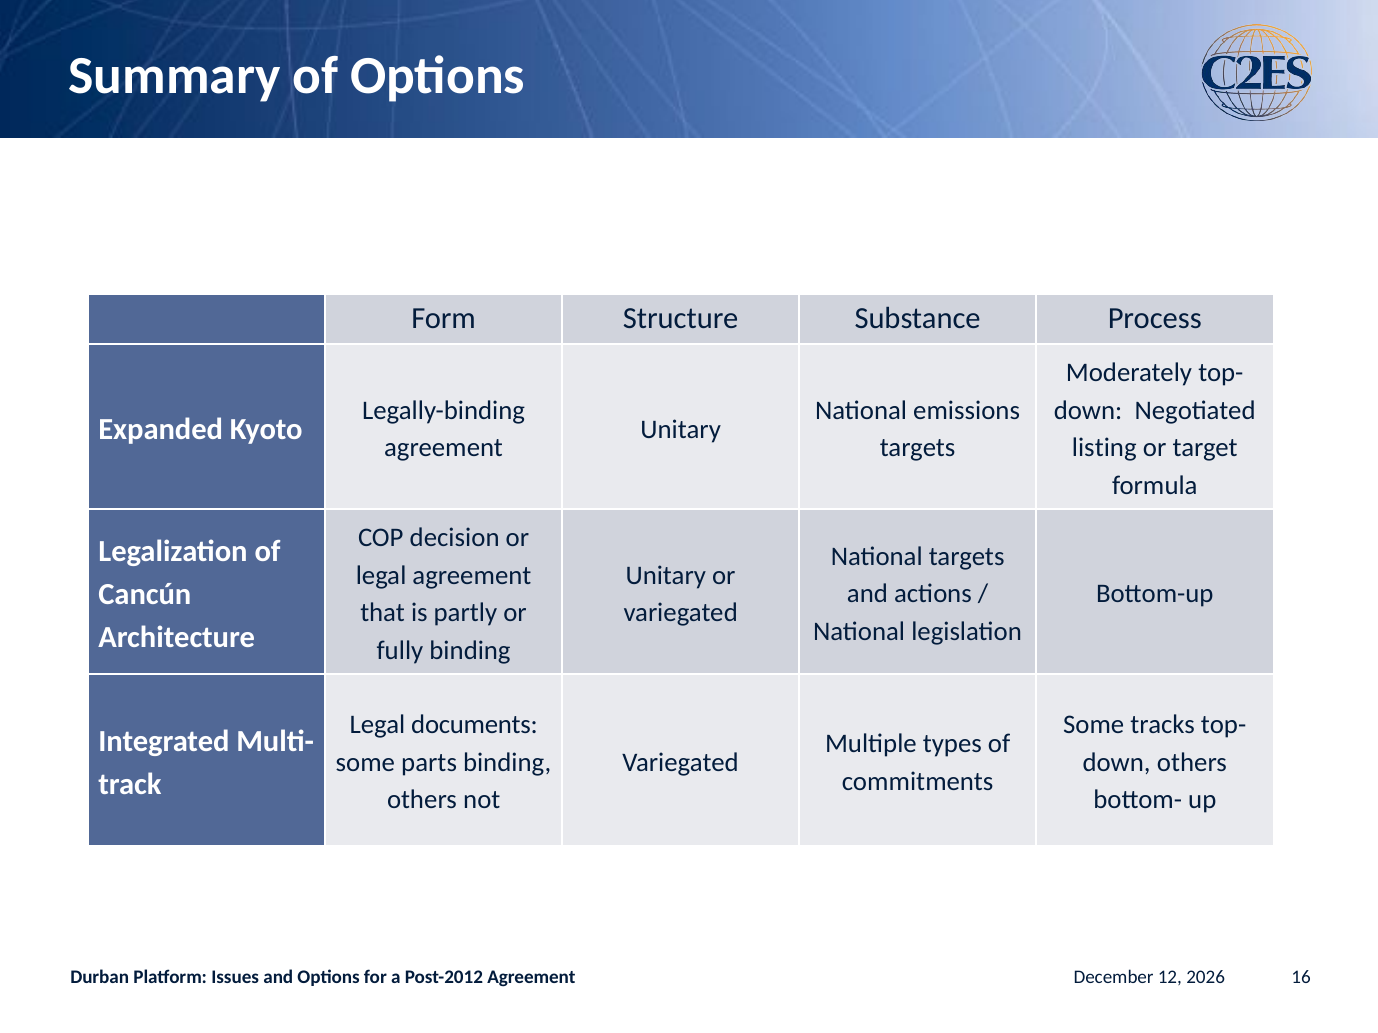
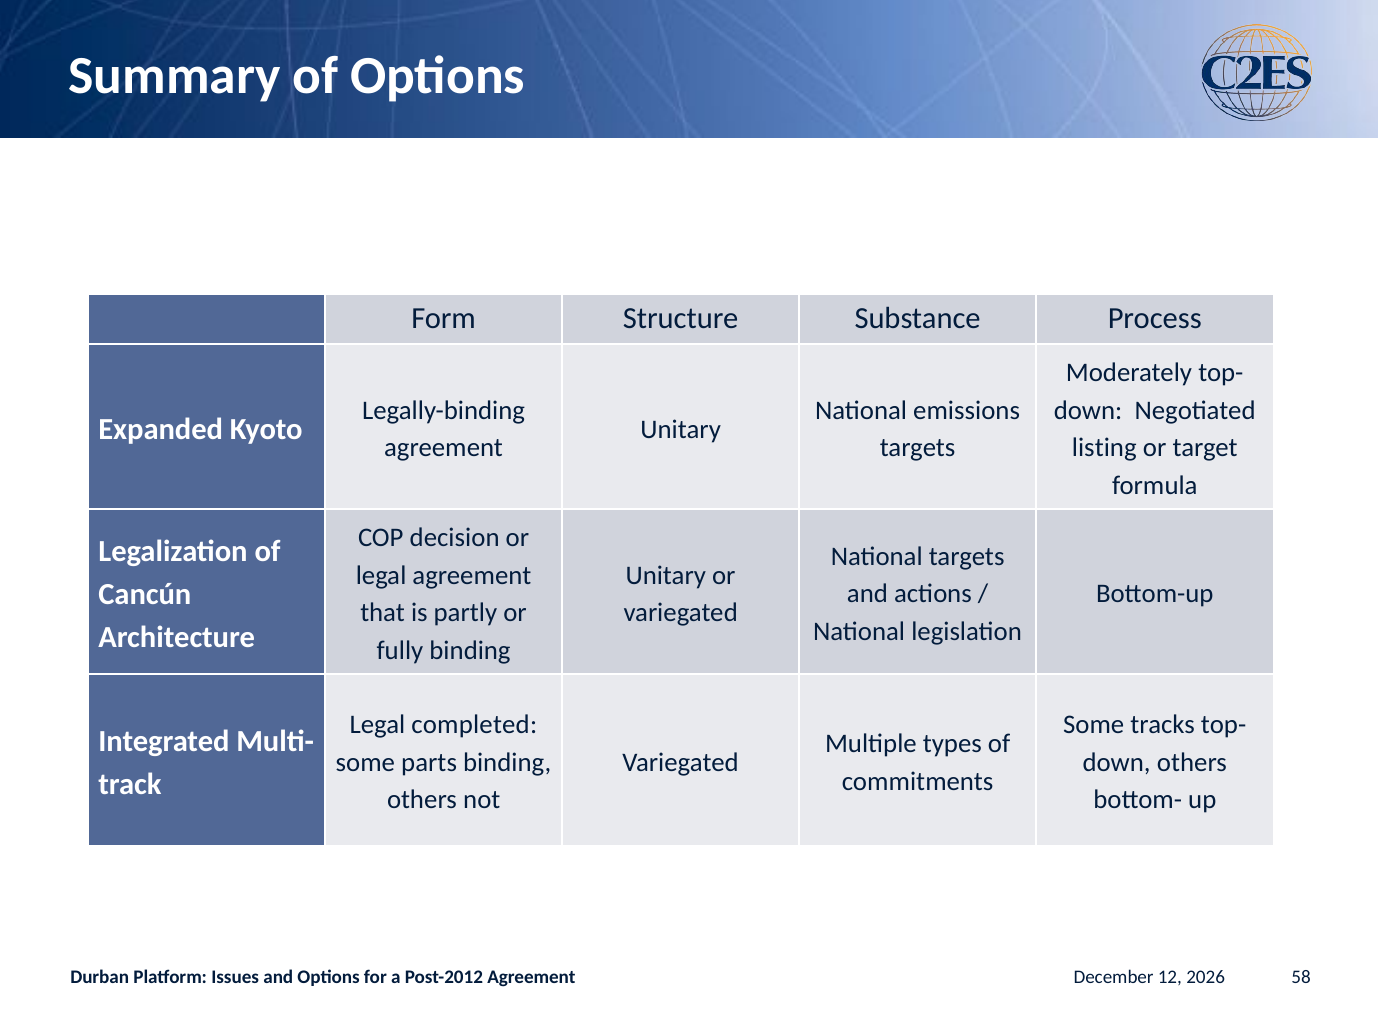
documents: documents -> completed
16: 16 -> 58
